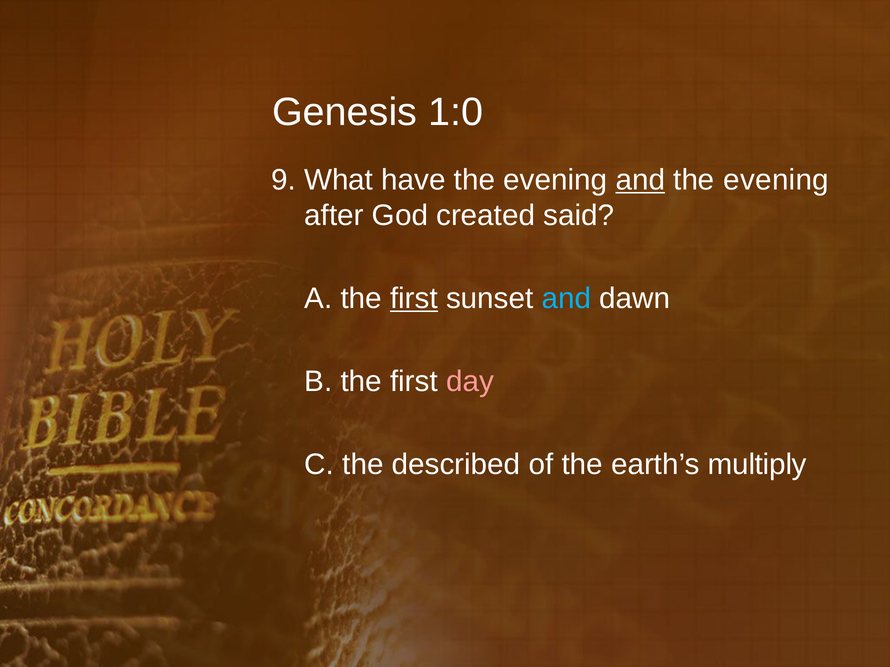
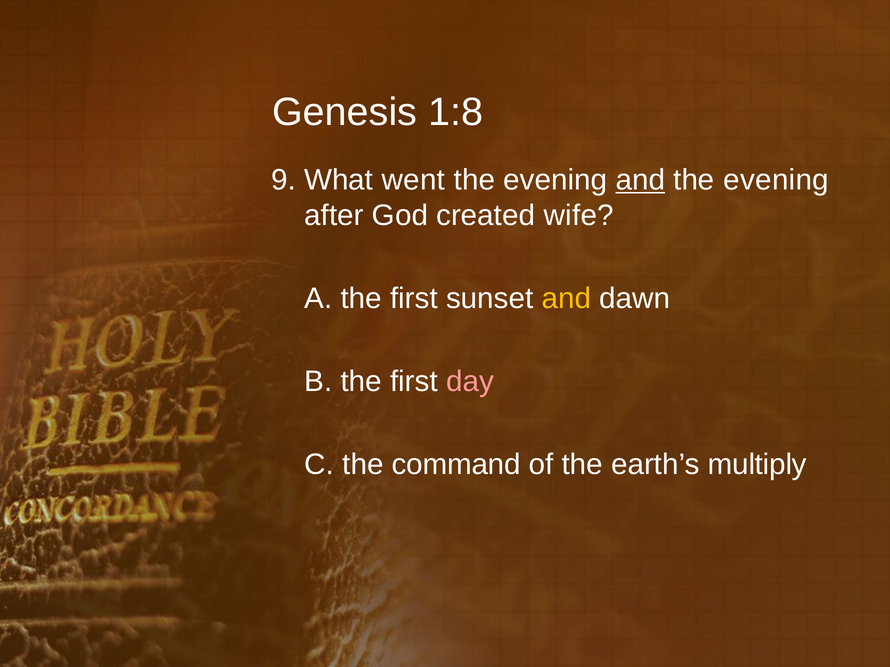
1:0: 1:0 -> 1:8
have: have -> went
said: said -> wife
first at (414, 299) underline: present -> none
and at (566, 299) colour: light blue -> yellow
described: described -> command
